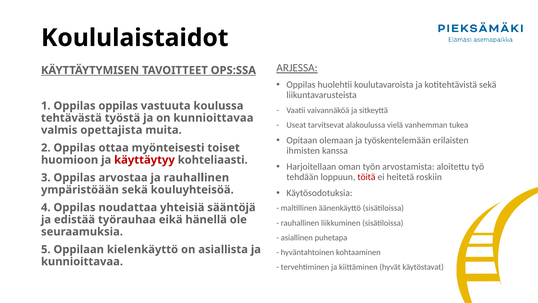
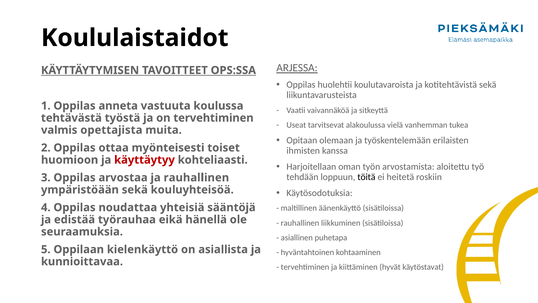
Oppilas oppilas: oppilas -> anneta
on kunnioittavaa: kunnioittavaa -> tervehtiminen
töitä colour: red -> black
